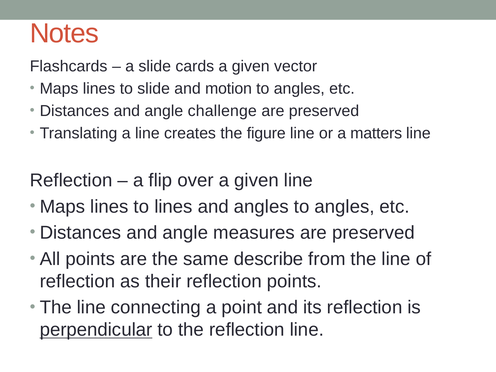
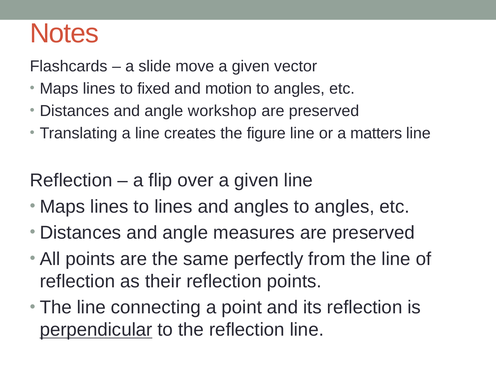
cards: cards -> move
to slide: slide -> fixed
challenge: challenge -> workshop
describe: describe -> perfectly
